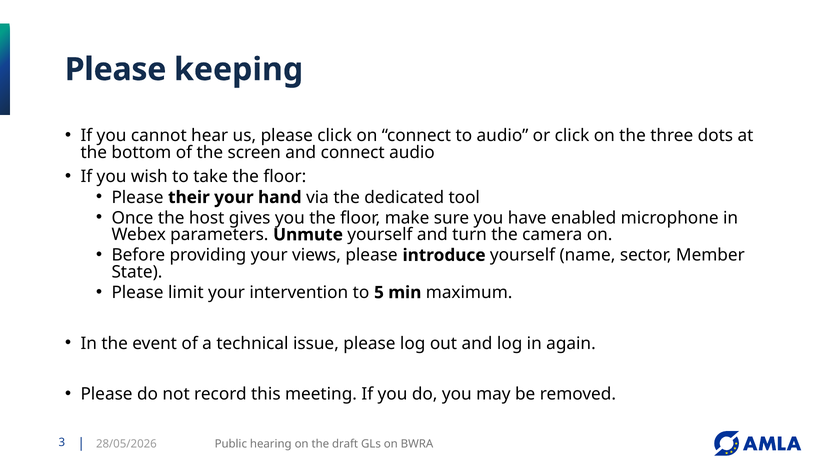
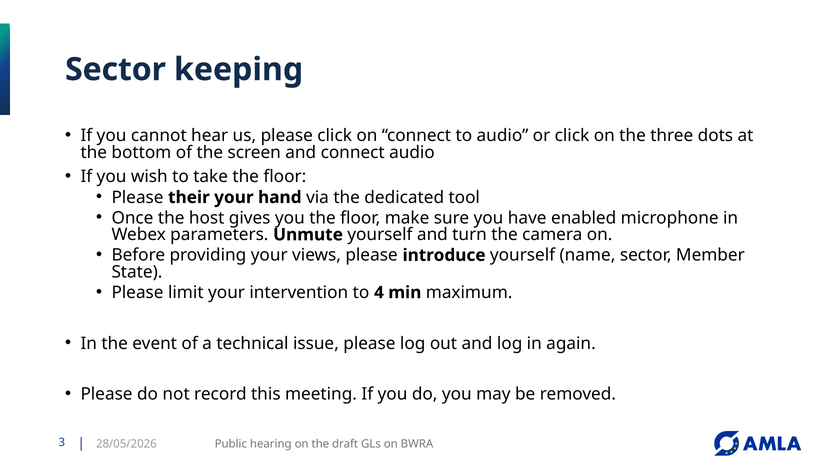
Please at (116, 69): Please -> Sector
5: 5 -> 4
